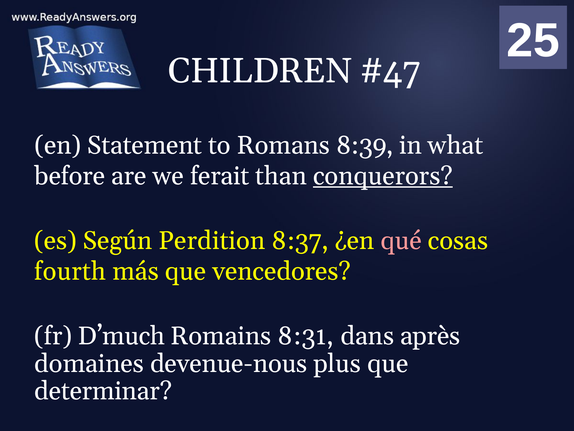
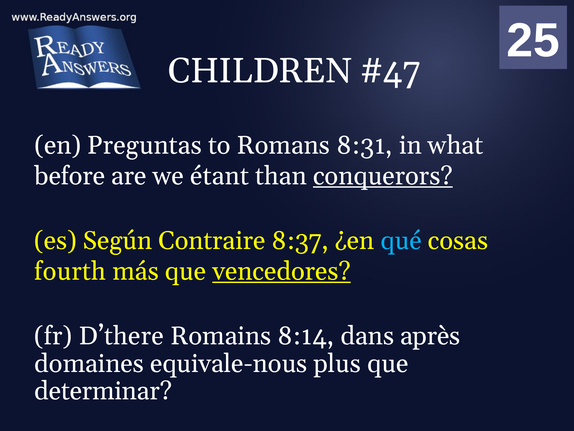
Statement: Statement -> Preguntas
8:39: 8:39 -> 8:31
ferait: ferait -> étant
Perdition: Perdition -> Contraire
qué colour: pink -> light blue
vencedores underline: none -> present
D’much: D’much -> D’there
8:31: 8:31 -> 8:14
devenue-nous: devenue-nous -> equivale-nous
